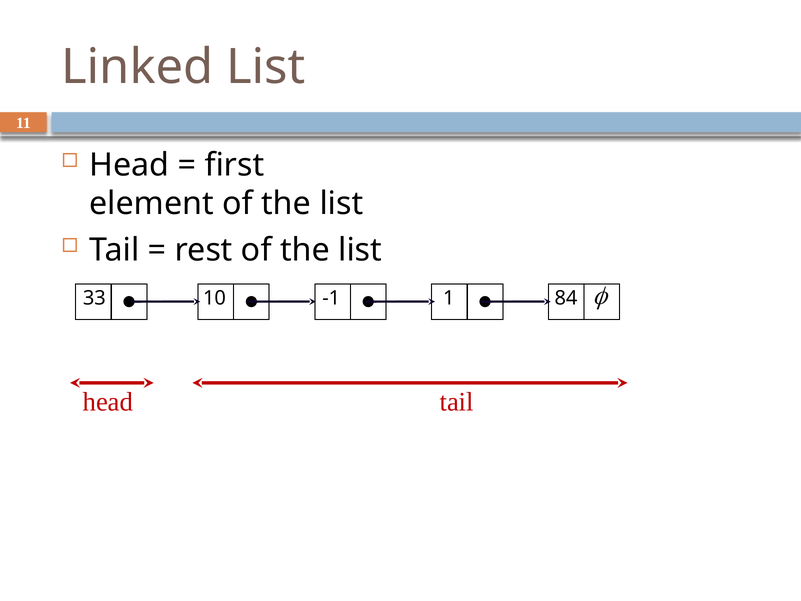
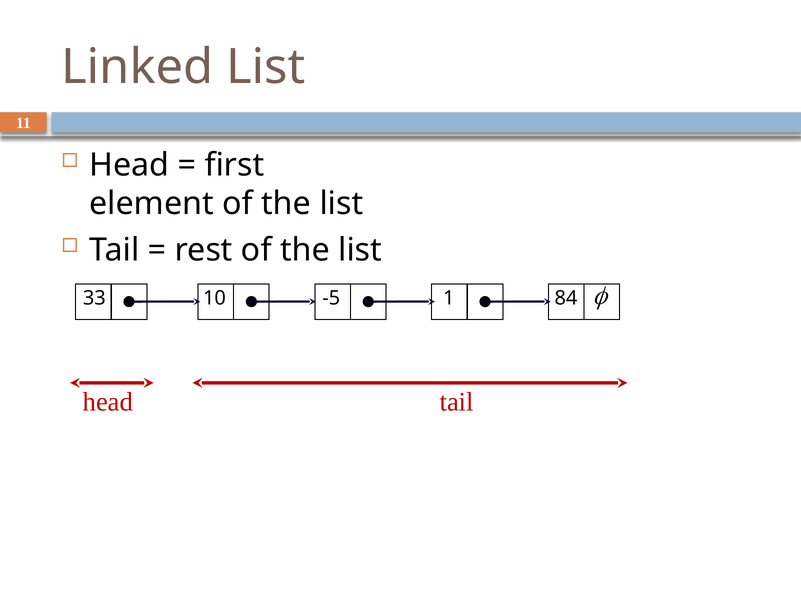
-1: -1 -> -5
